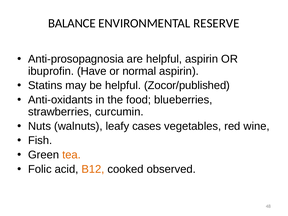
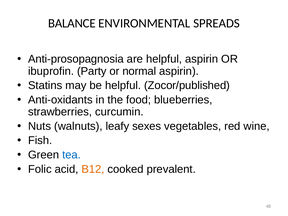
RESERVE: RESERVE -> SPREADS
Have: Have -> Party
cases: cases -> sexes
tea colour: orange -> blue
observed: observed -> prevalent
